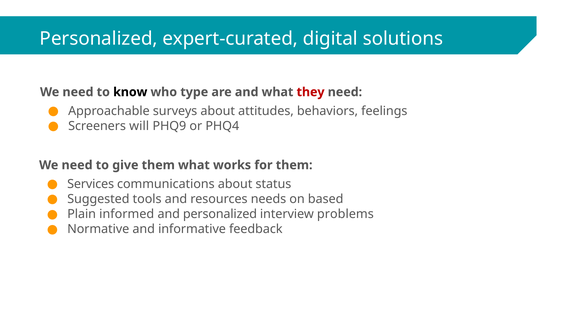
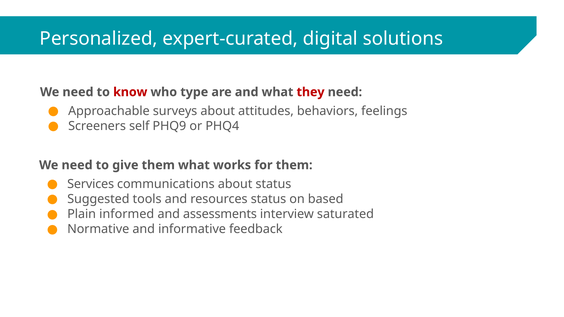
know colour: black -> red
will: will -> self
resources needs: needs -> status
and personalized: personalized -> assessments
problems: problems -> saturated
